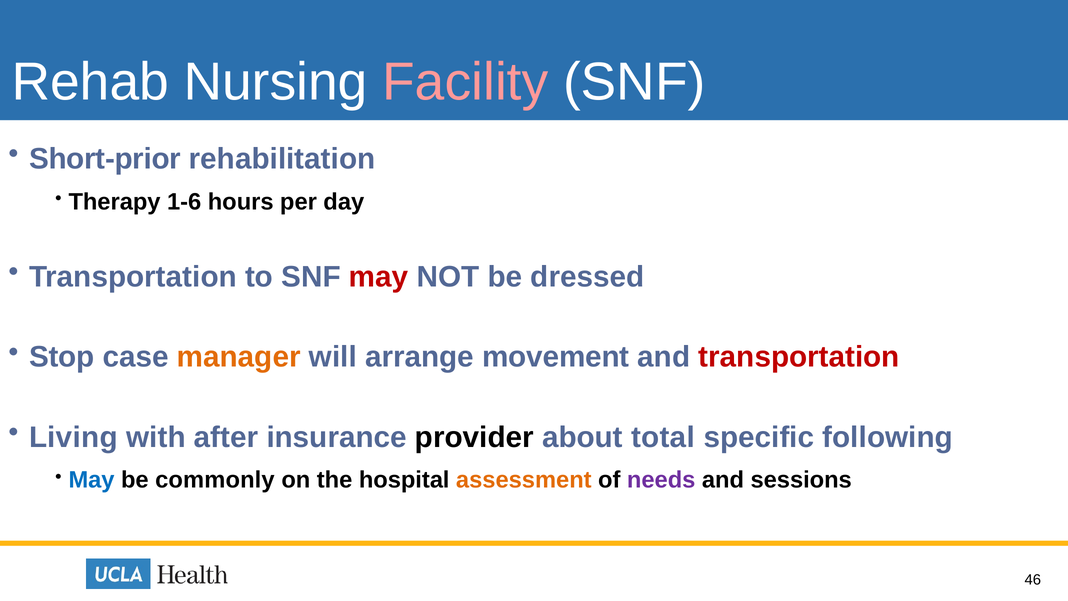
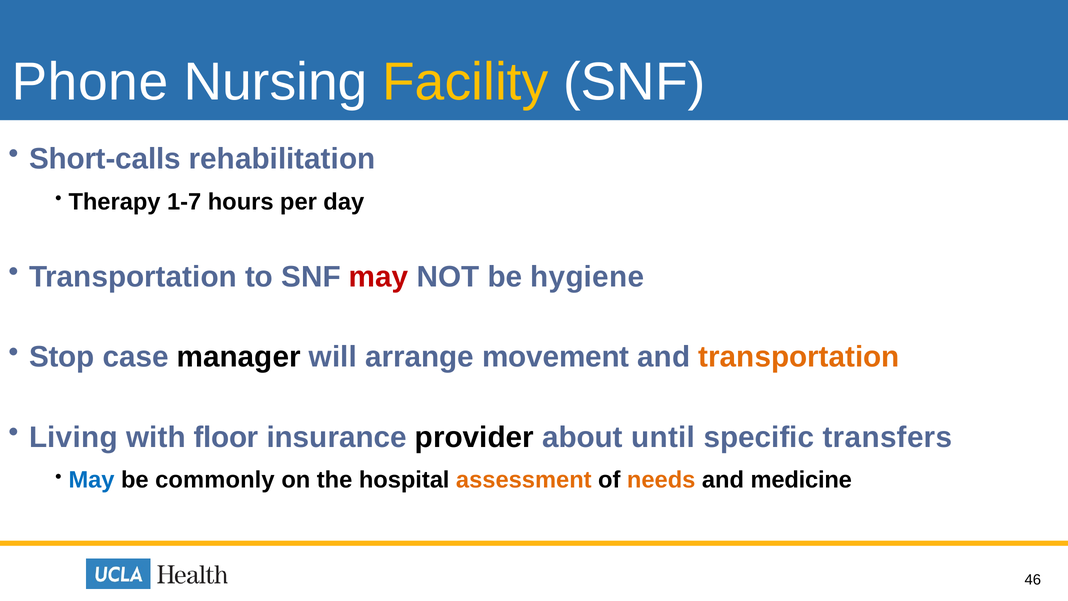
Rehab: Rehab -> Phone
Facility colour: pink -> yellow
Short-prior: Short-prior -> Short-calls
1-6: 1-6 -> 1-7
dressed: dressed -> hygiene
manager colour: orange -> black
transportation at (799, 357) colour: red -> orange
after: after -> floor
total: total -> until
following: following -> transfers
needs colour: purple -> orange
sessions: sessions -> medicine
